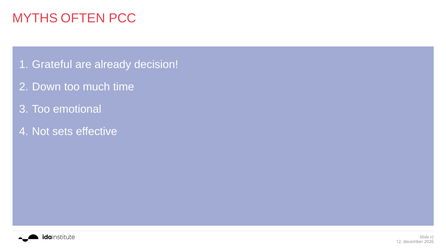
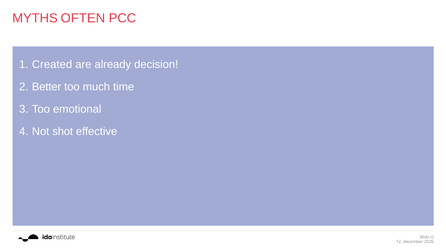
Grateful: Grateful -> Created
Down: Down -> Better
sets: sets -> shot
